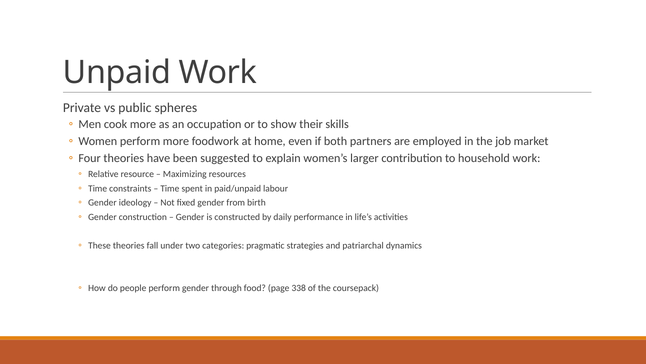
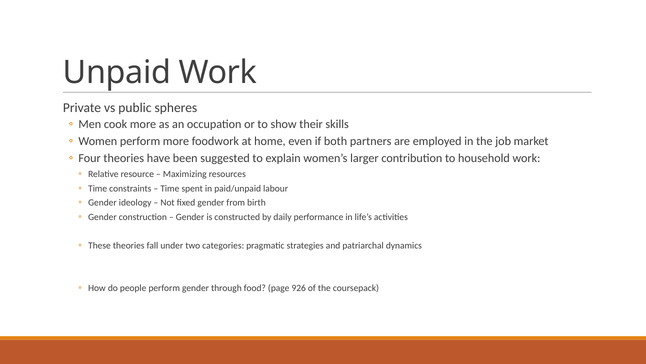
338: 338 -> 926
